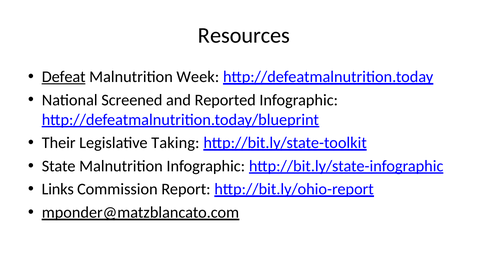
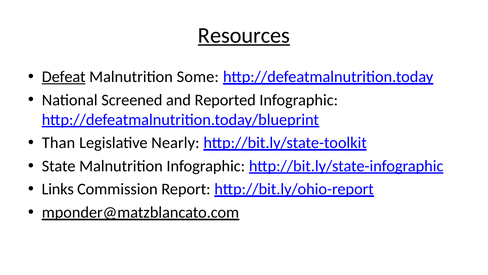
Resources underline: none -> present
Week: Week -> Some
Their: Their -> Than
Taking: Taking -> Nearly
